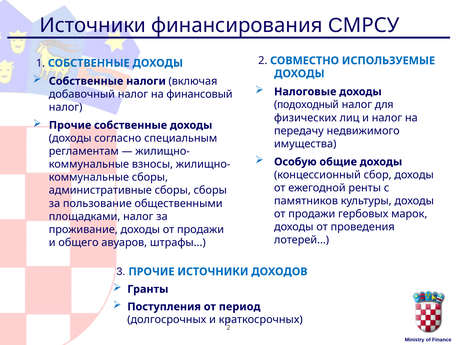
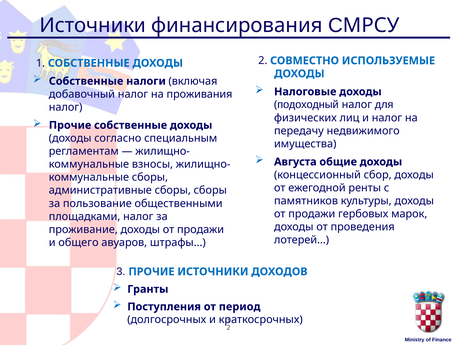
финансовый: финансовый -> проживания
Особую: Особую -> Августа
